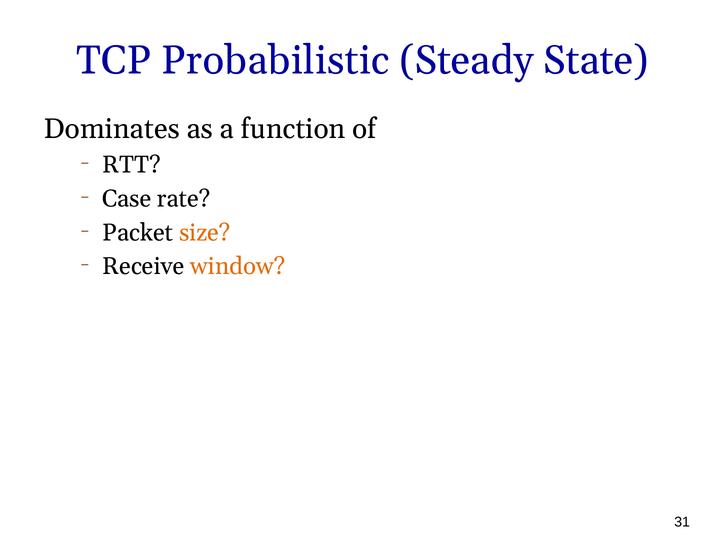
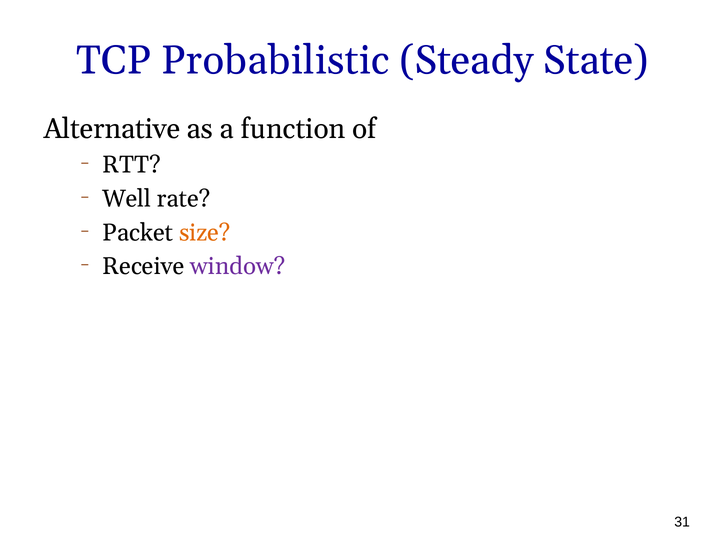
Dominates: Dominates -> Alternative
Case: Case -> Well
window colour: orange -> purple
